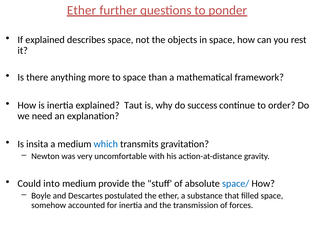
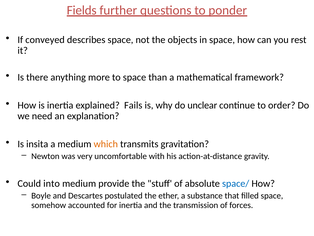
Ether at (82, 10): Ether -> Fields
If explained: explained -> conveyed
Taut: Taut -> Fails
success: success -> unclear
which colour: blue -> orange
